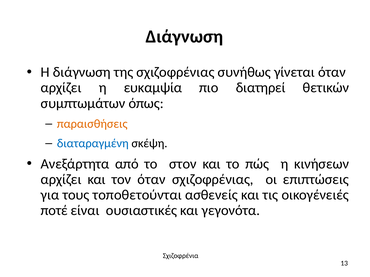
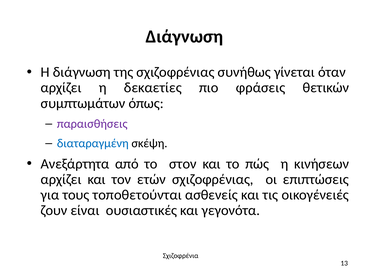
ευκαμψία: ευκαμψία -> δεκαετίες
διατηρεί: διατηρεί -> φράσεις
παραισθήσεις colour: orange -> purple
τον όταν: όταν -> ετών
ποτέ: ποτέ -> ζουν
